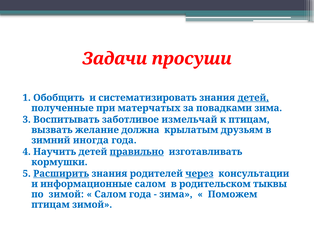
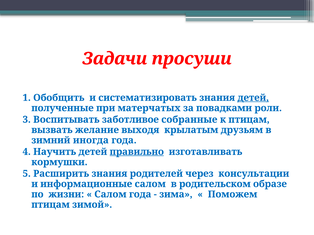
повадками зима: зима -> роли
измельчай: измельчай -> собранные
должна: должна -> выходя
Расширить underline: present -> none
через underline: present -> none
тыквы: тыквы -> образе
по зимой: зимой -> жизни
